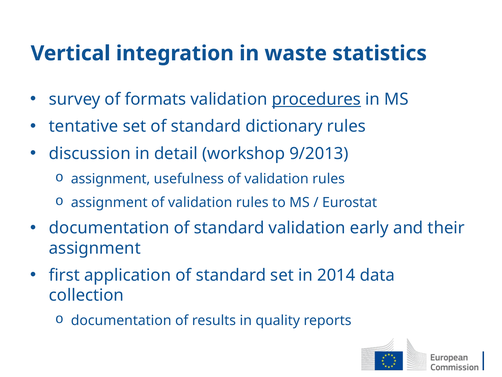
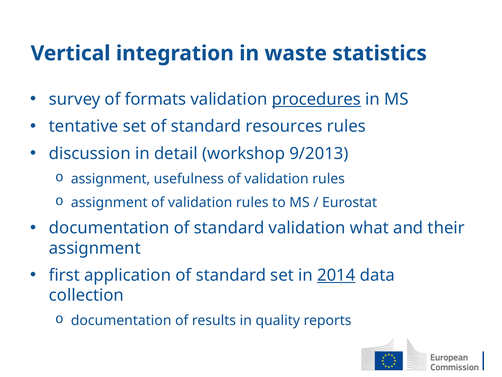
dictionary: dictionary -> resources
early: early -> what
2014 underline: none -> present
